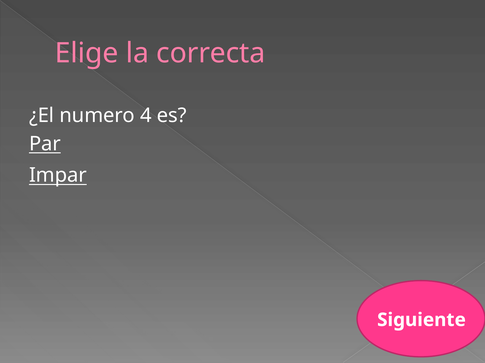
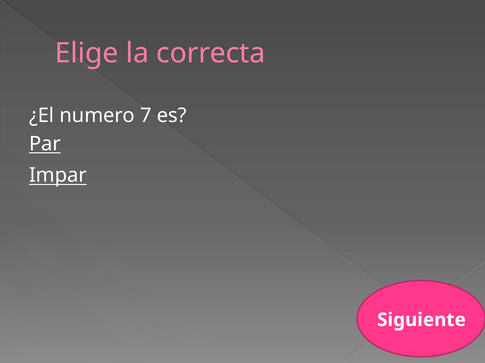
4: 4 -> 7
